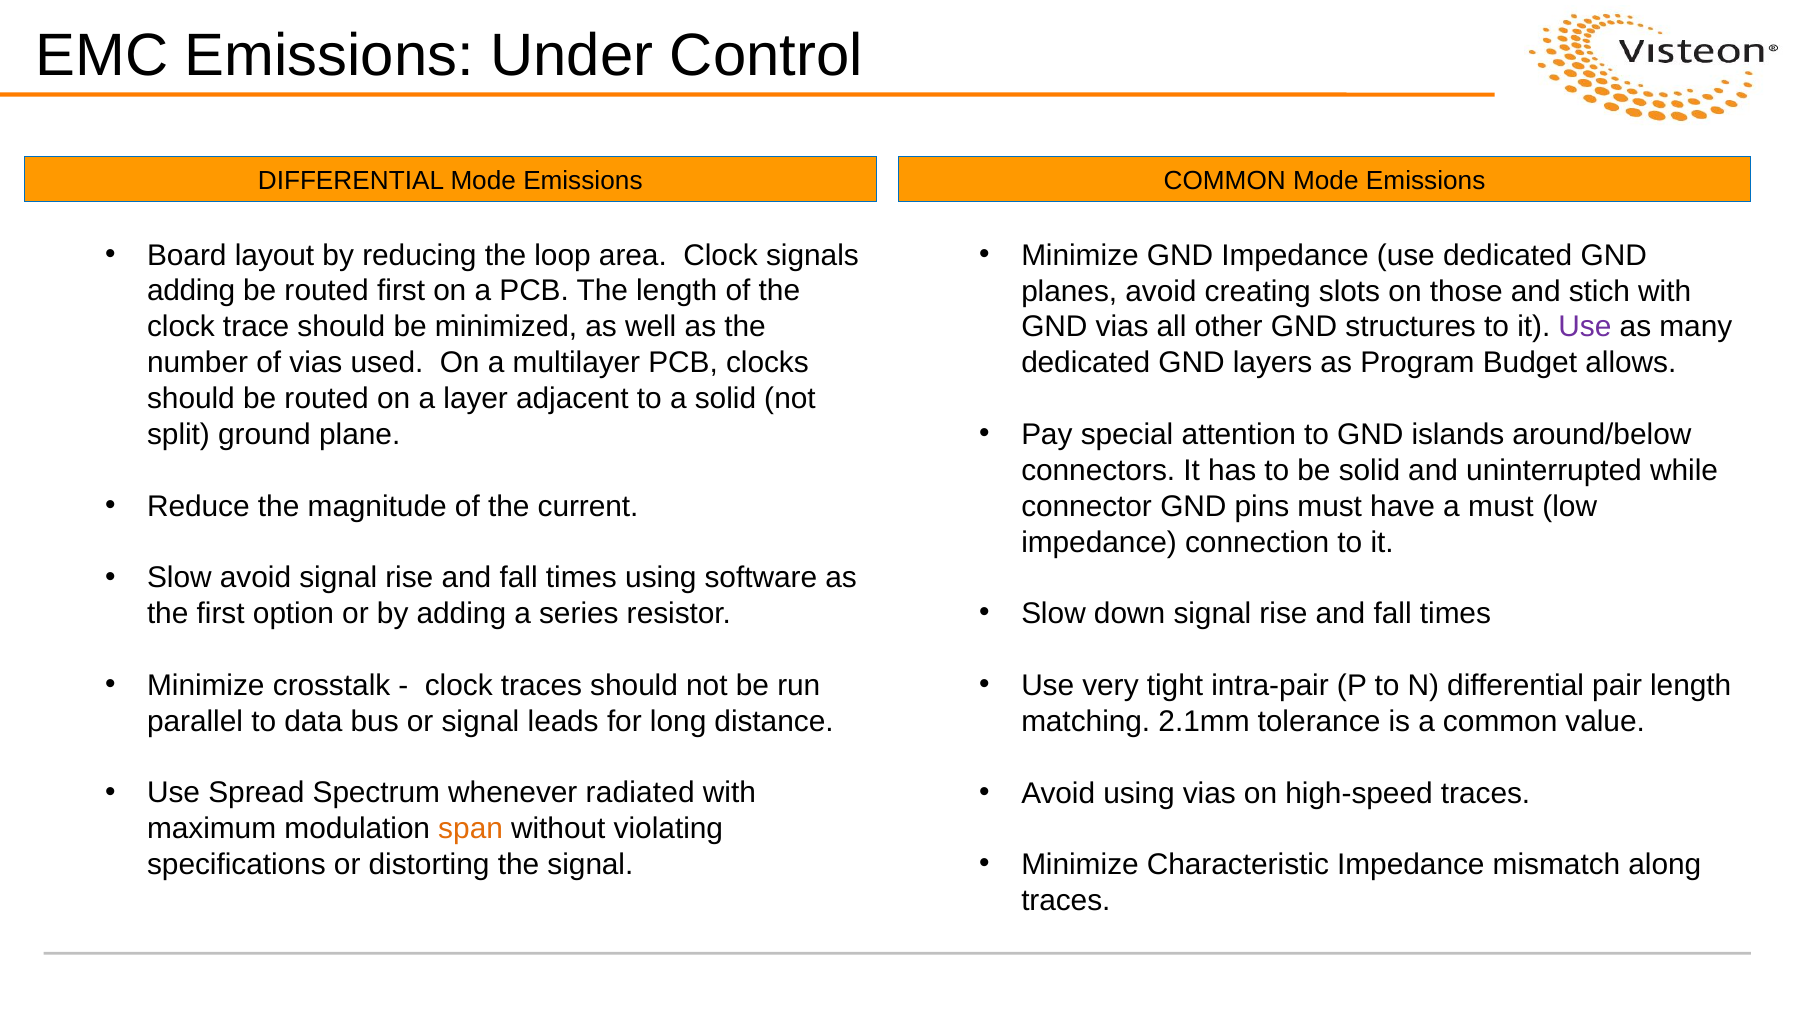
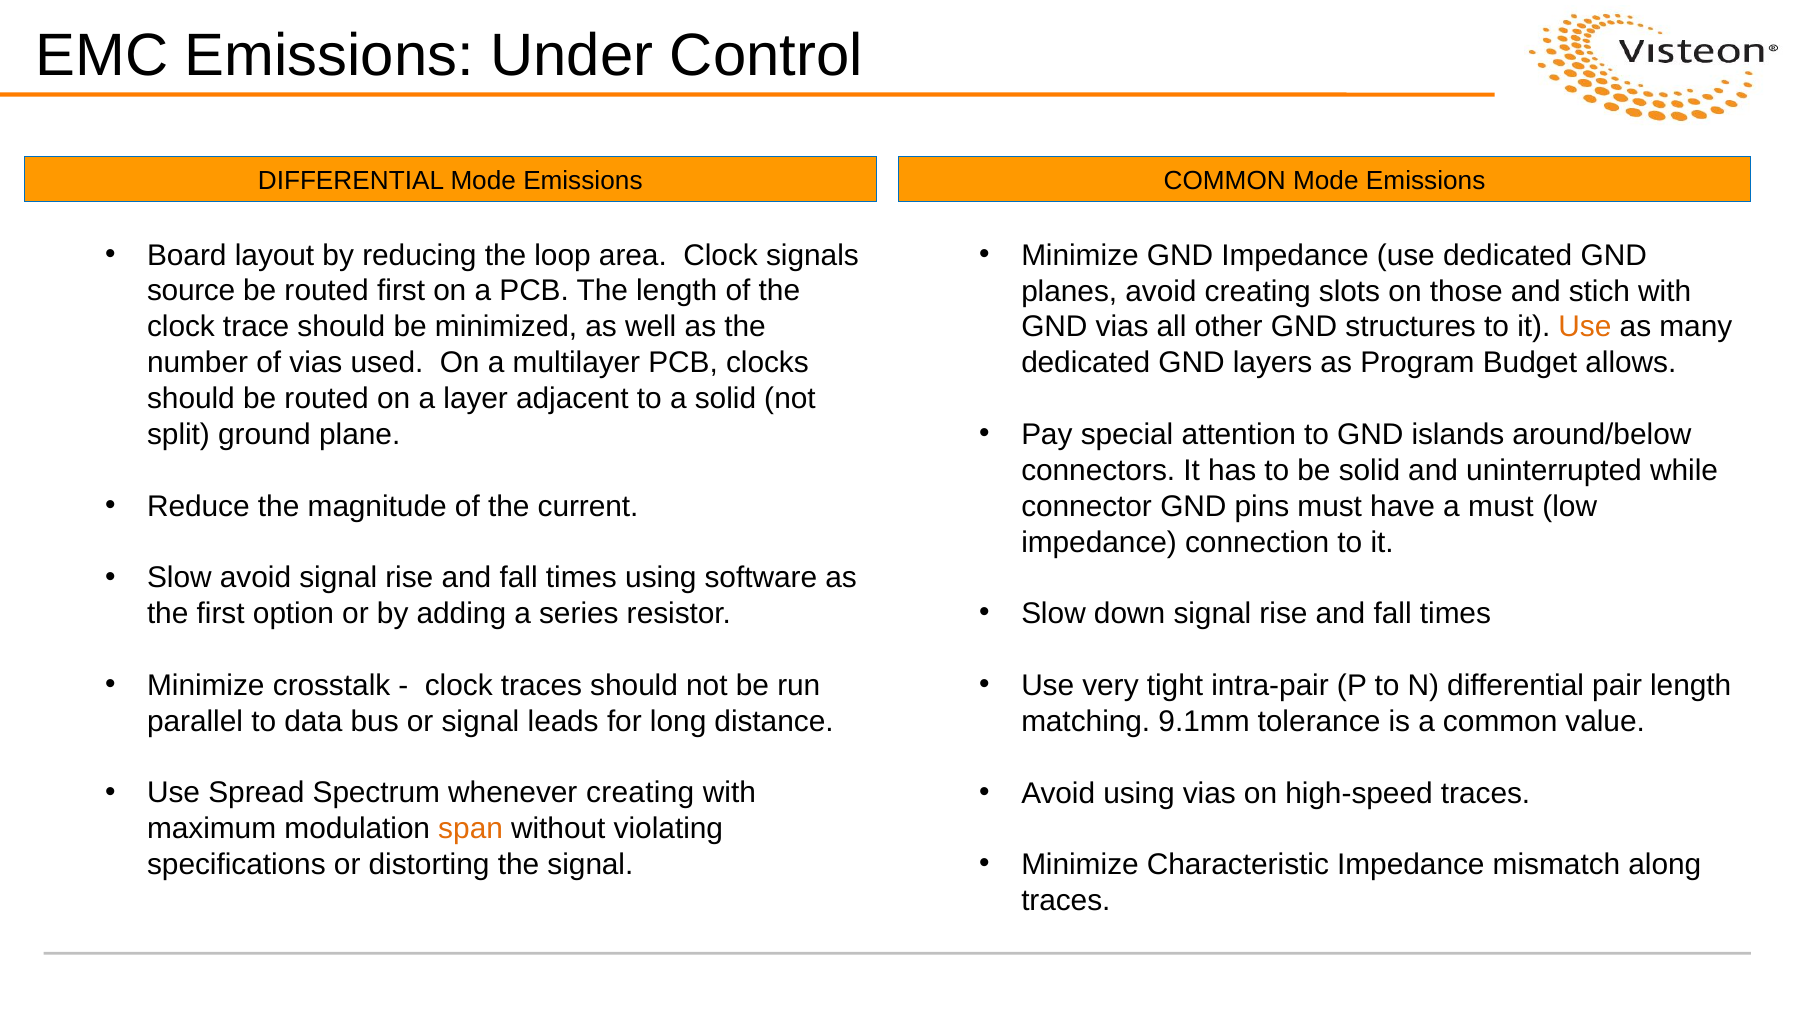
adding at (191, 291): adding -> source
Use at (1585, 327) colour: purple -> orange
2.1mm: 2.1mm -> 9.1mm
whenever radiated: radiated -> creating
